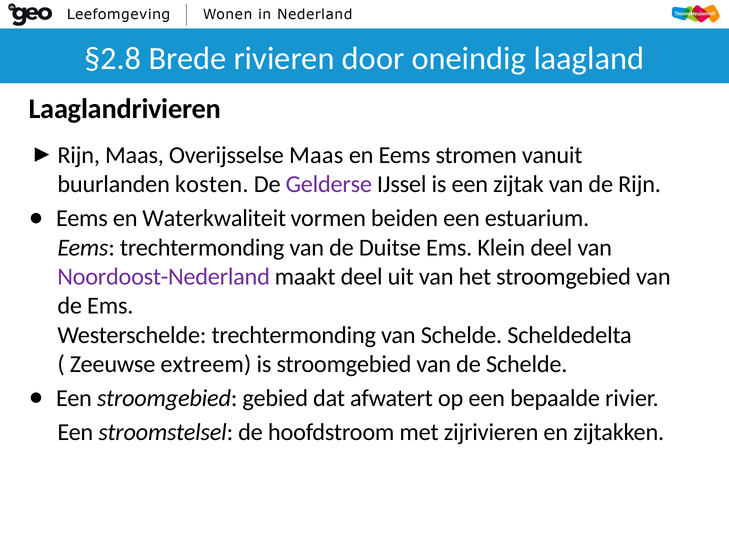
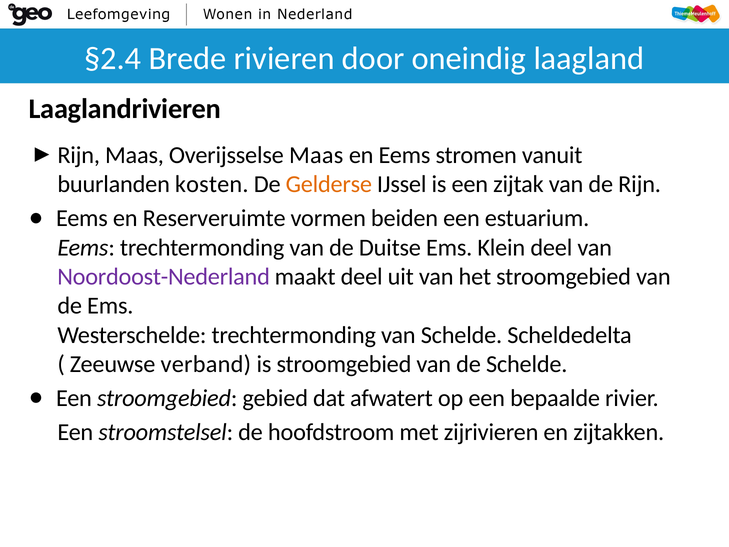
§2.8: §2.8 -> §2.4
Gelderse colour: purple -> orange
Waterkwaliteit: Waterkwaliteit -> Reserveruimte
extreem: extreem -> verband
